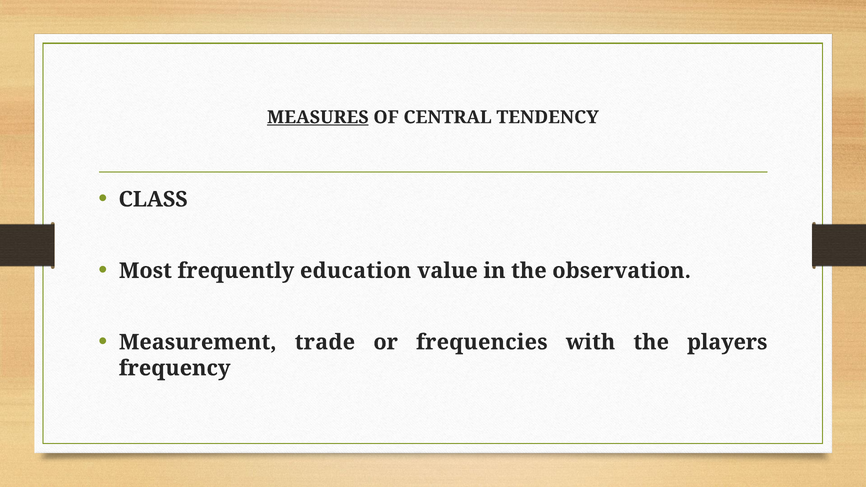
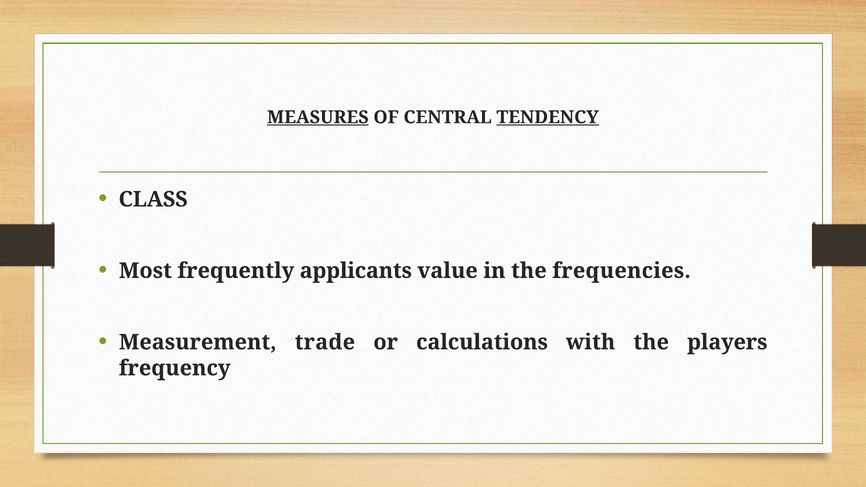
TENDENCY underline: none -> present
education: education -> applicants
observation: observation -> frequencies
frequencies: frequencies -> calculations
